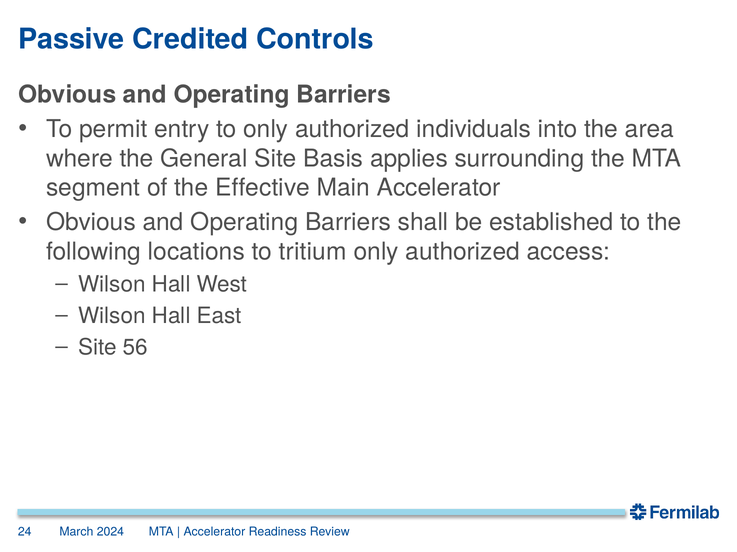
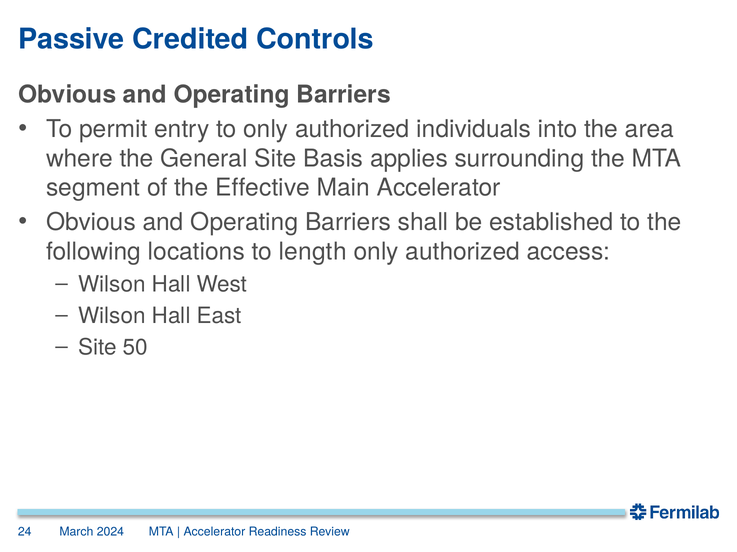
tritium: tritium -> length
56: 56 -> 50
